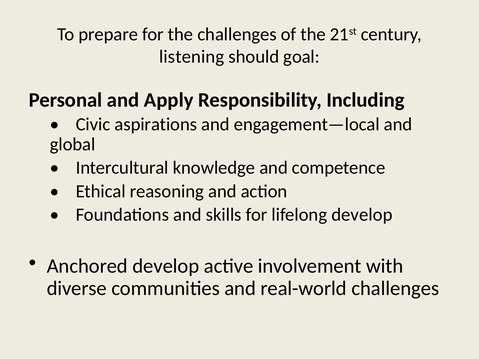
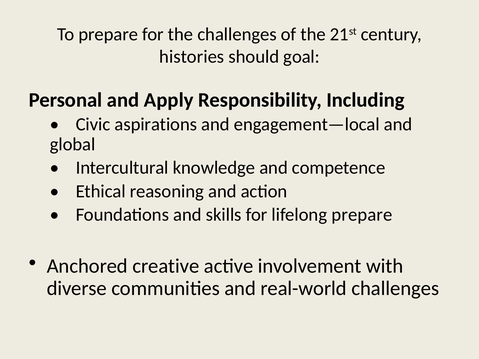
listening: listening -> histories
lifelong develop: develop -> prepare
Anchored develop: develop -> creative
